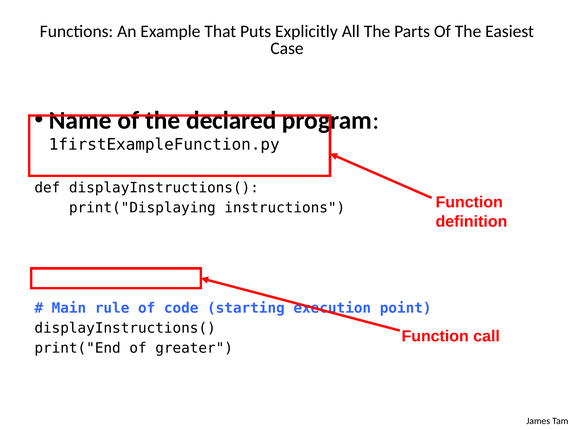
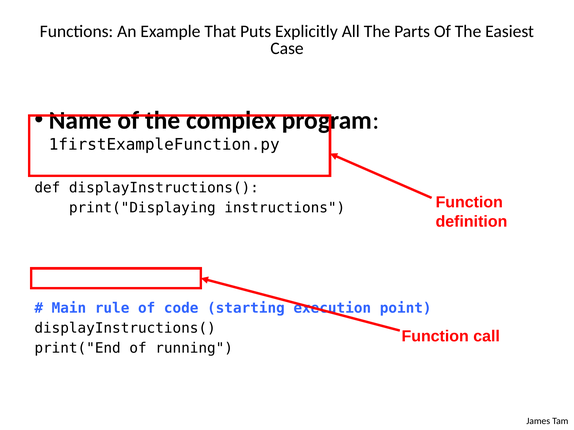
declared: declared -> complex
greater: greater -> running
